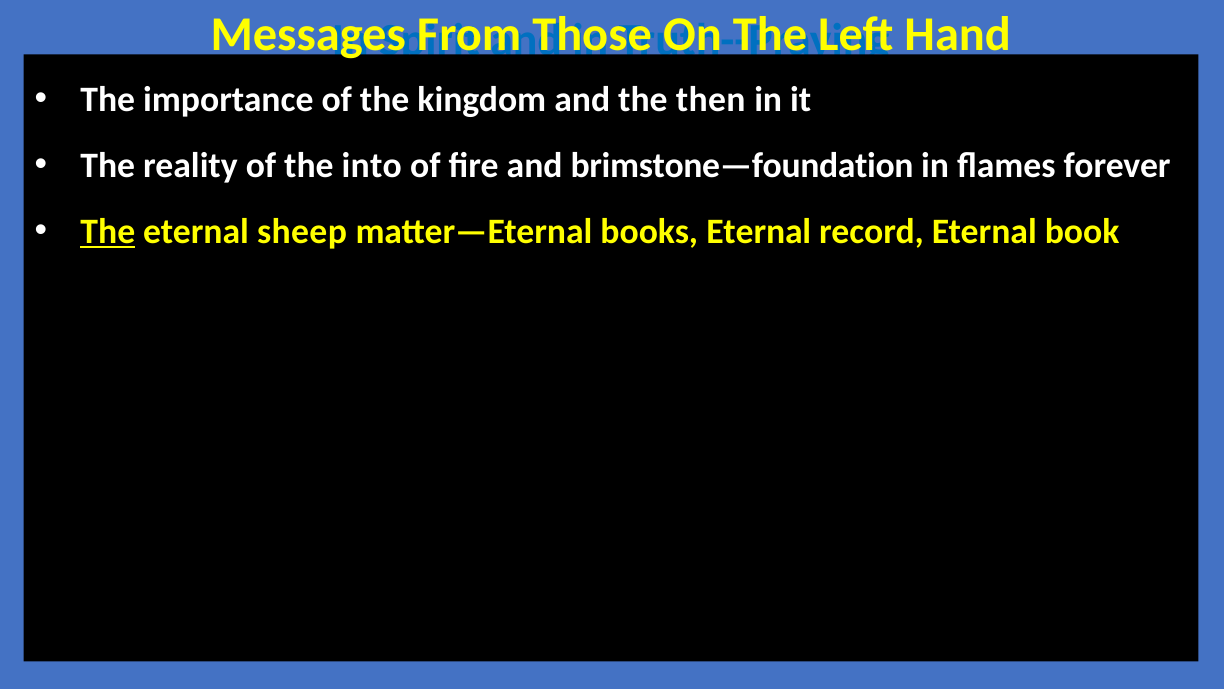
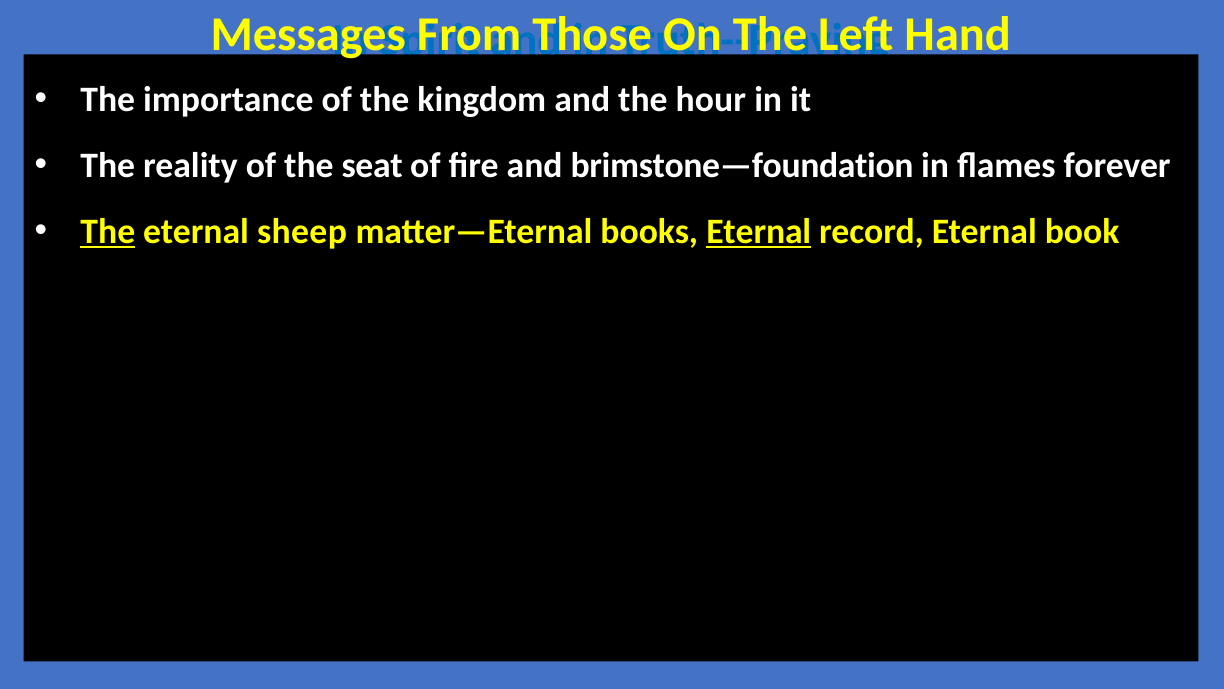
then: then -> hour
into: into -> seat
Eternal at (759, 231) underline: none -> present
